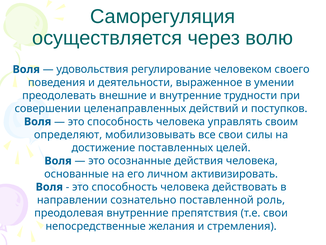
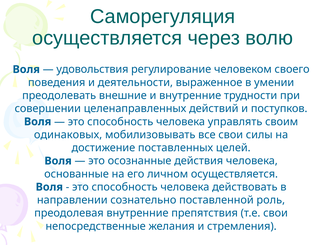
определяют: определяют -> одинаковых
личном активизировать: активизировать -> осуществляется
